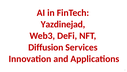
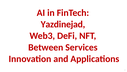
Diffusion: Diffusion -> Between
